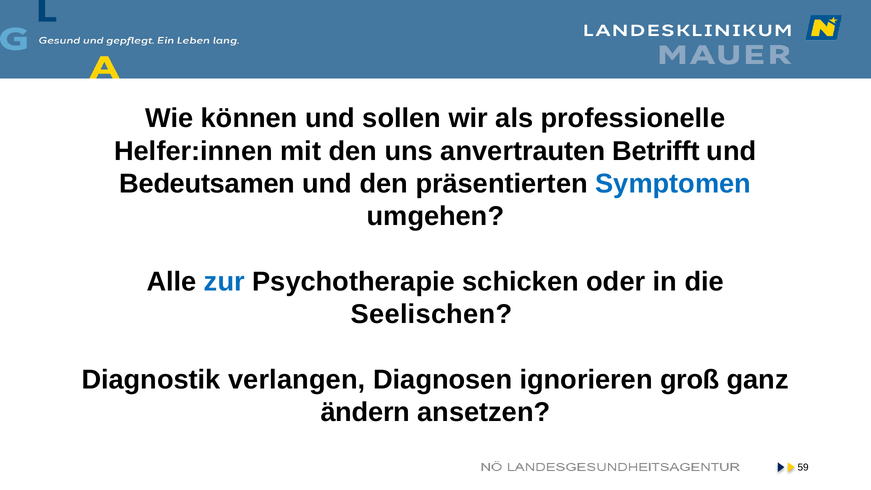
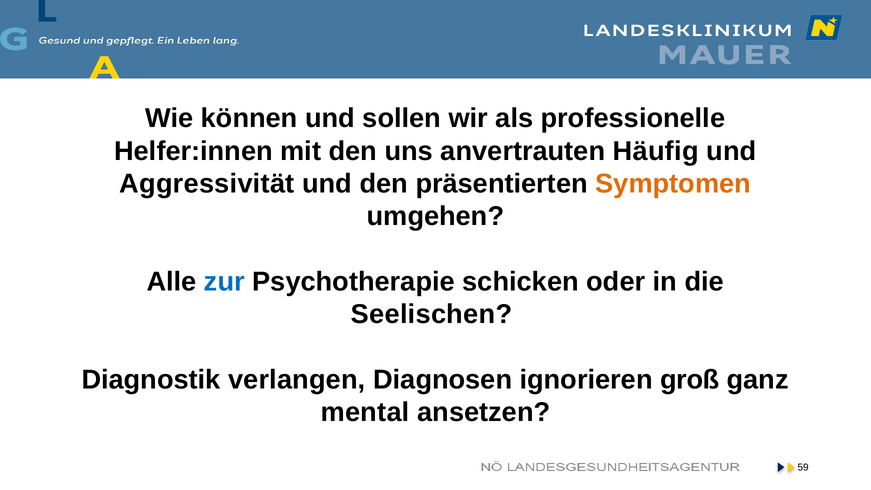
Betrifft: Betrifft -> Häufig
Bedeutsamen: Bedeutsamen -> Aggressivität
Symptomen colour: blue -> orange
ändern: ändern -> mental
